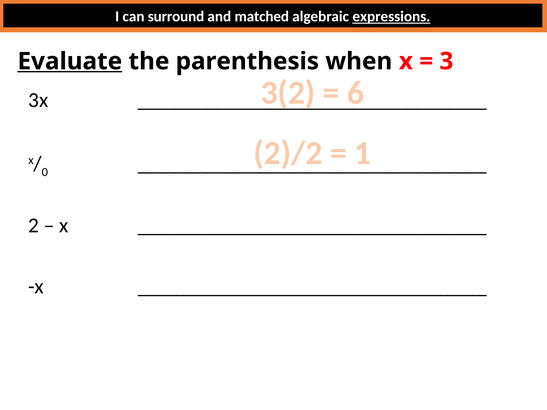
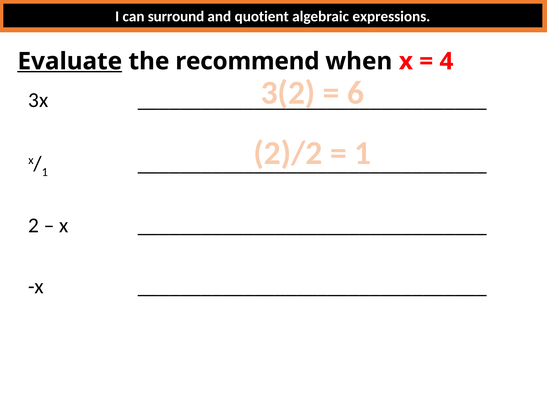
matched: matched -> quotient
expressions underline: present -> none
parenthesis: parenthesis -> recommend
3: 3 -> 4
0 at (45, 172): 0 -> 1
